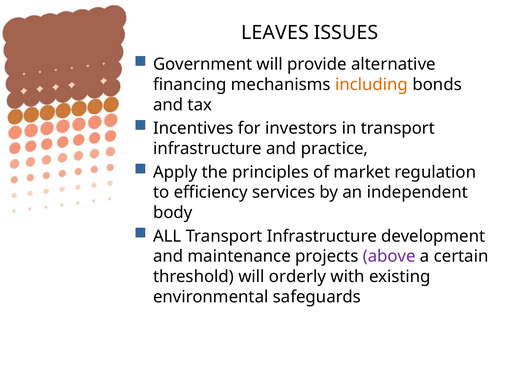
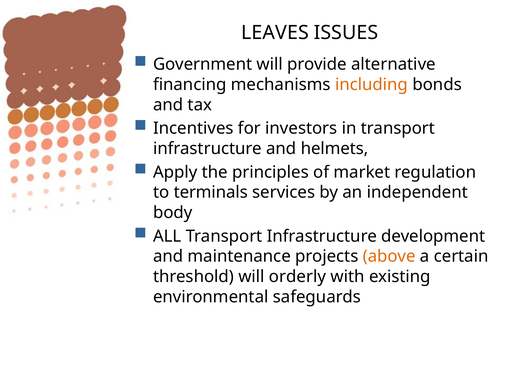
practice: practice -> helmets
efficiency: efficiency -> terminals
above colour: purple -> orange
